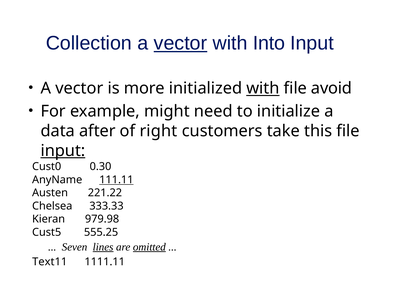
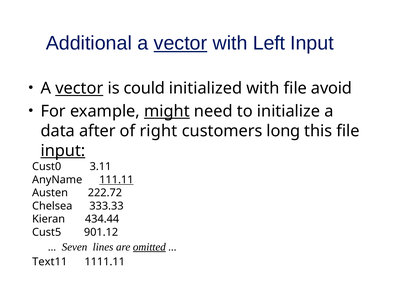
Collection: Collection -> Additional
Into: Into -> Left
vector at (79, 88) underline: none -> present
more: more -> could
with at (263, 88) underline: present -> none
might underline: none -> present
take: take -> long
0.30: 0.30 -> 3.11
221.22: 221.22 -> 222.72
979.98: 979.98 -> 434.44
555.25: 555.25 -> 901.12
lines underline: present -> none
